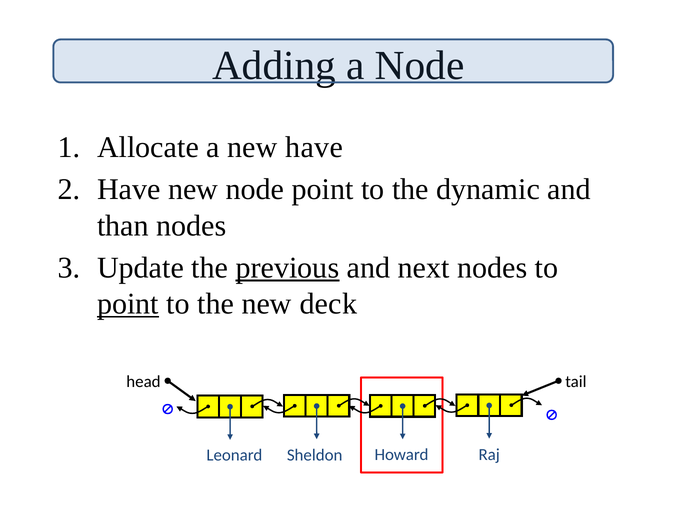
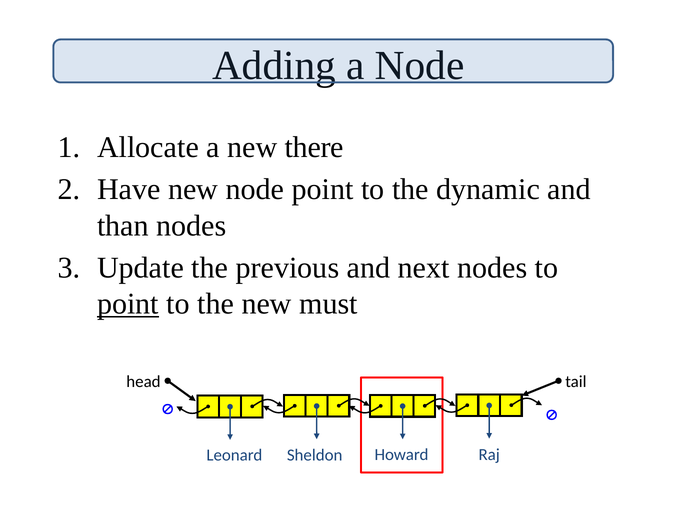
new have: have -> there
previous underline: present -> none
deck: deck -> must
